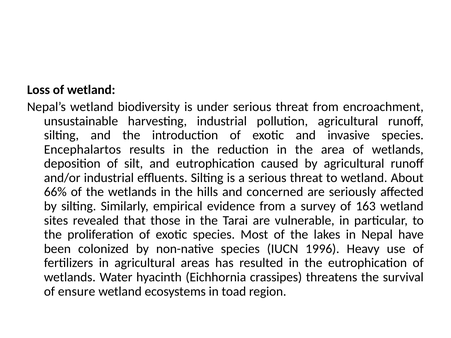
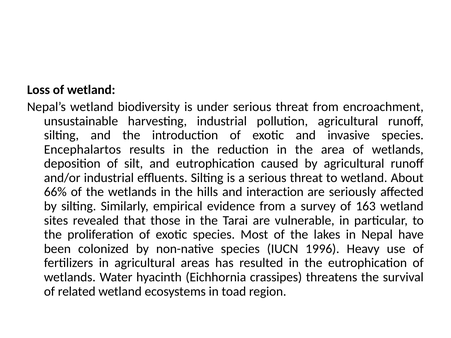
concerned: concerned -> interaction
ensure: ensure -> related
